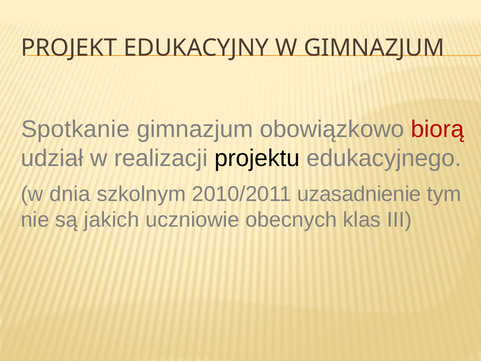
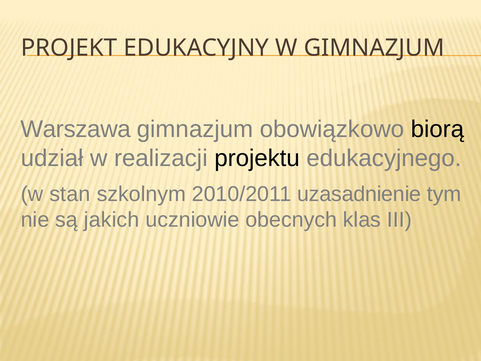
Spotkanie: Spotkanie -> Warszawa
biorą colour: red -> black
dnia: dnia -> stan
